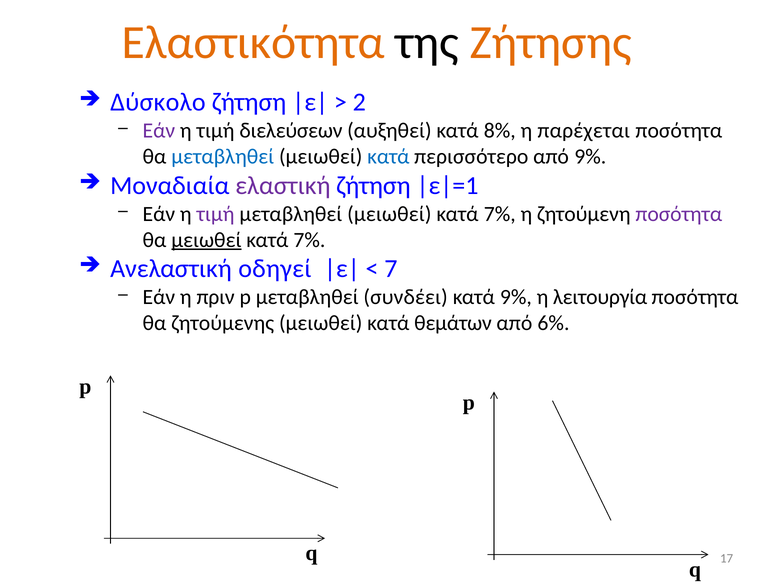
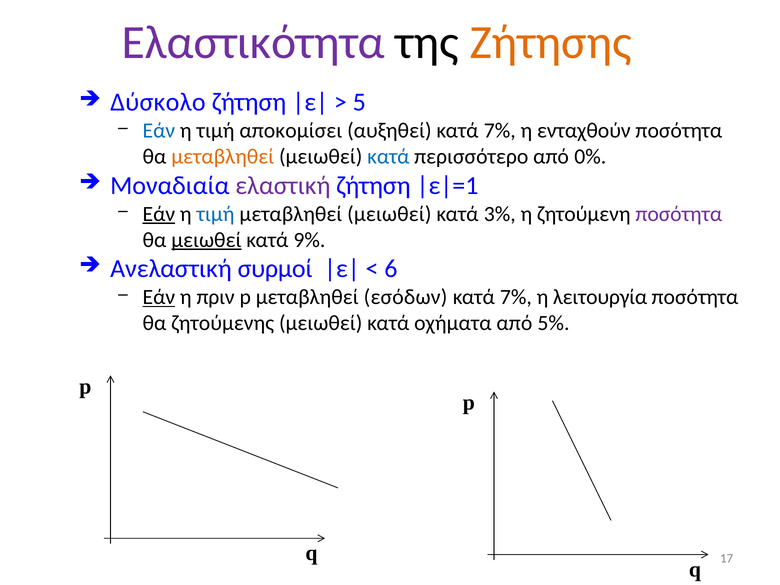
Ελαστικότητα colour: orange -> purple
2: 2 -> 5
Εάν at (159, 131) colour: purple -> blue
διελεύσεων: διελεύσεων -> αποκομίσει
αυξηθεί κατά 8%: 8% -> 7%
παρέχεται: παρέχεται -> ενταχθούν
μεταβληθεί at (223, 157) colour: blue -> orange
από 9%: 9% -> 0%
Εάν at (159, 214) underline: none -> present
τιμή at (216, 214) colour: purple -> blue
7% at (500, 214): 7% -> 3%
7% at (309, 240): 7% -> 9%
οδηγεί: οδηγεί -> συρμοί
7: 7 -> 6
Εάν at (159, 297) underline: none -> present
συνδέει: συνδέει -> εσόδων
9% at (516, 297): 9% -> 7%
θεμάτων: θεμάτων -> οχήματα
6%: 6% -> 5%
